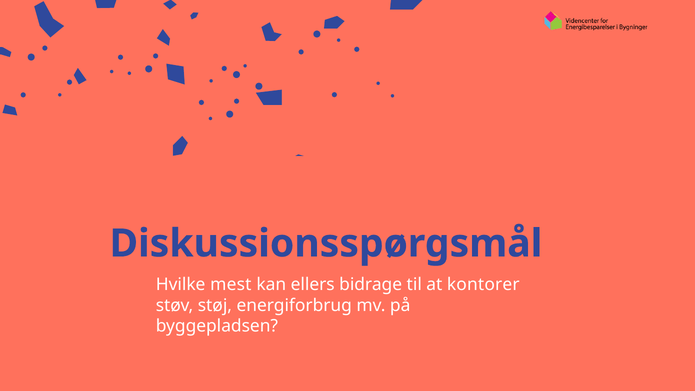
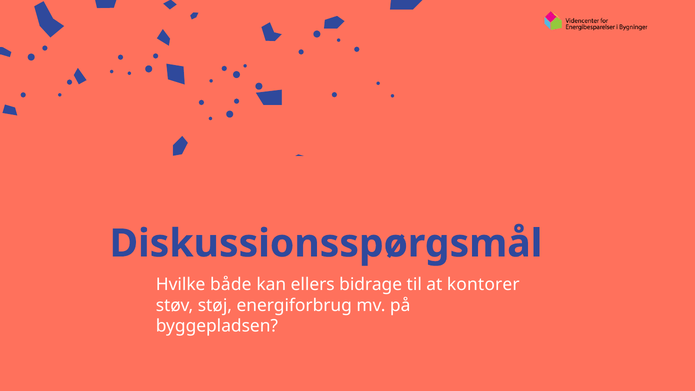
mest: mest -> både
